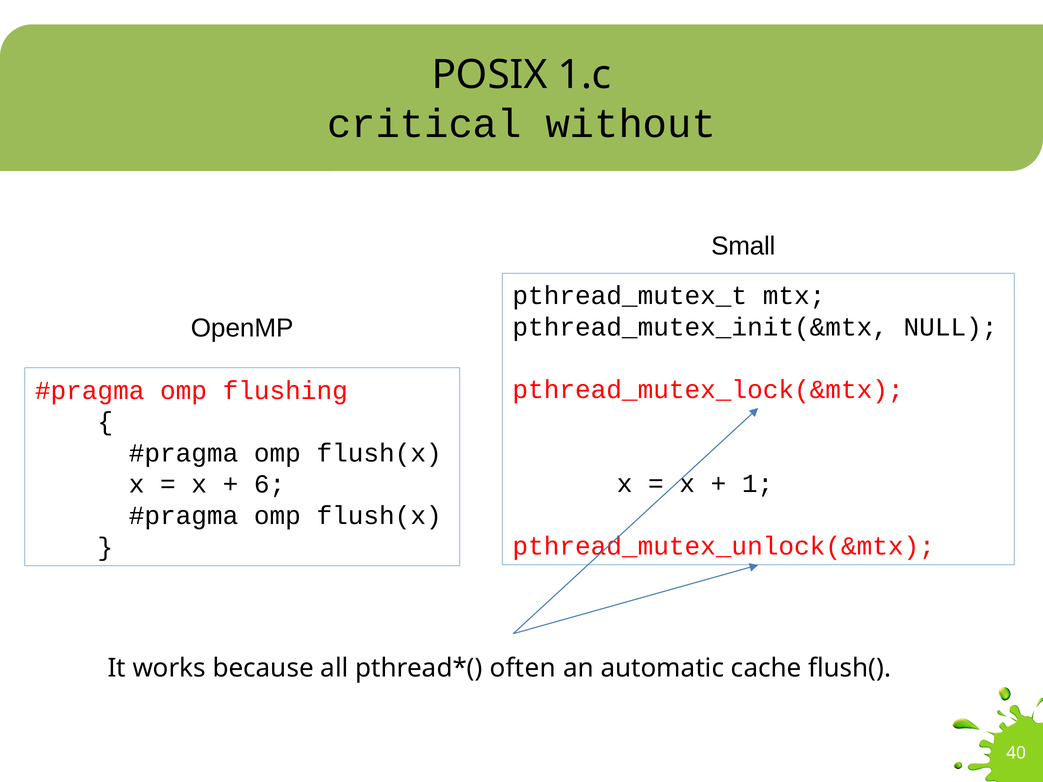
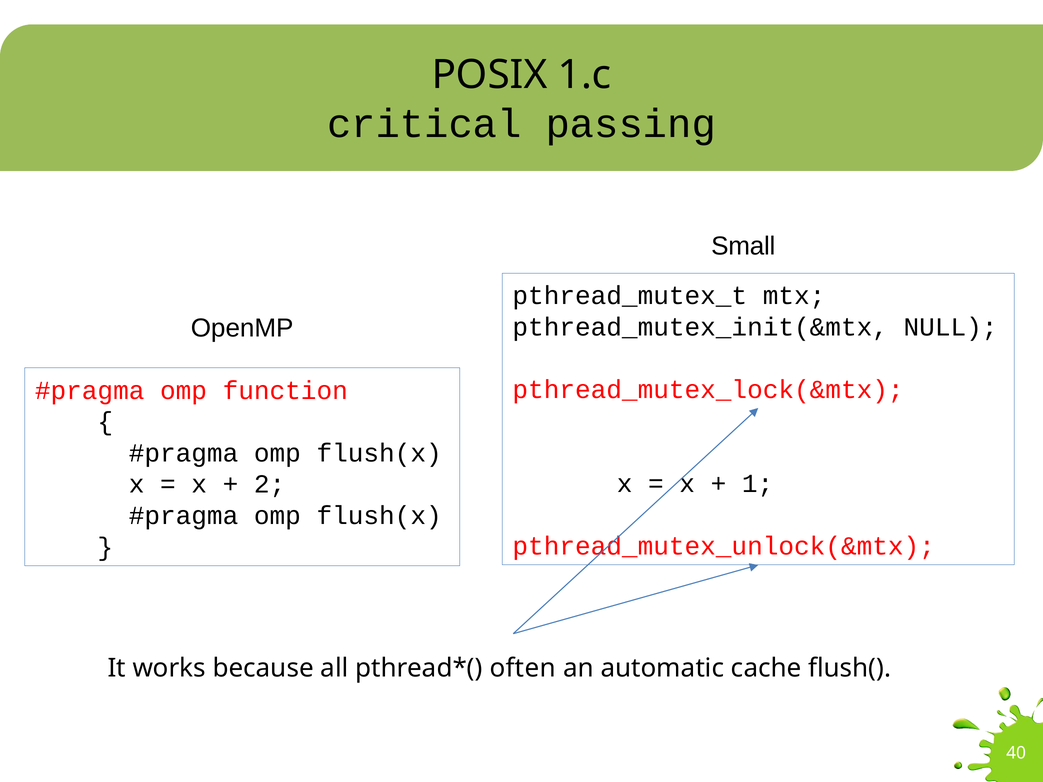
without: without -> passing
flushing: flushing -> function
6: 6 -> 2
